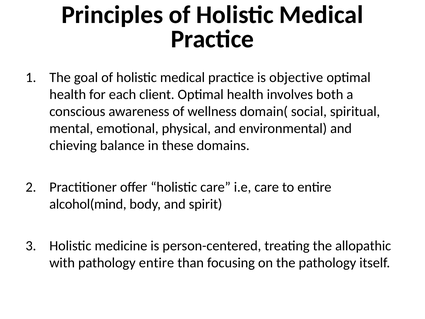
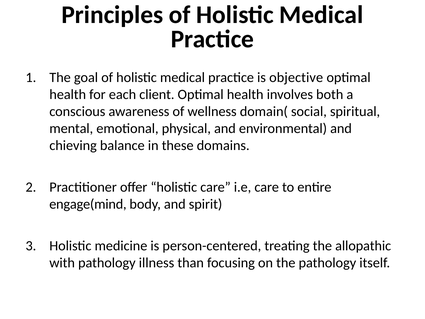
alcohol(mind: alcohol(mind -> engage(mind
pathology entire: entire -> illness
